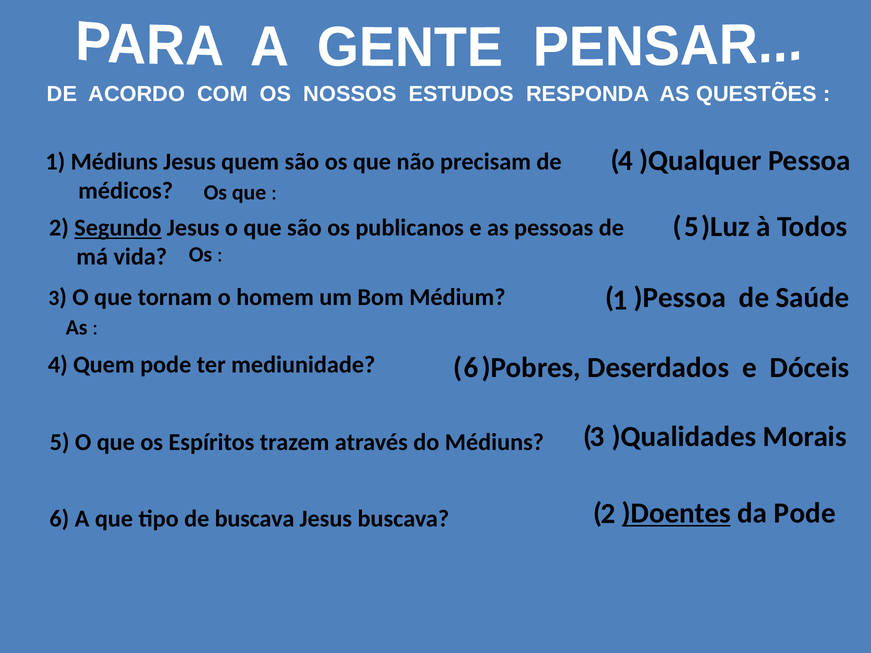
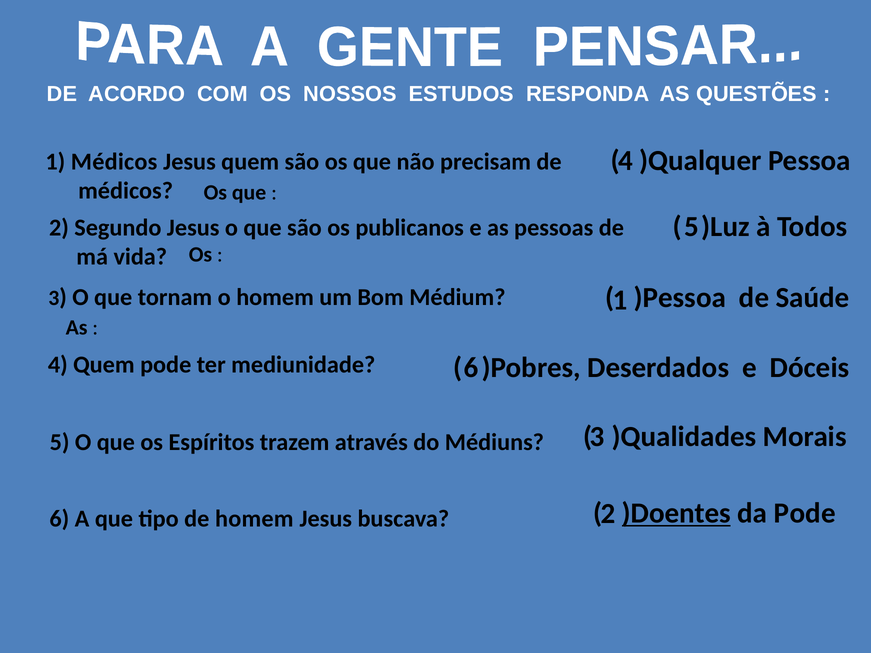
1 Médiuns: Médiuns -> Médicos
Segundo underline: present -> none
de buscava: buscava -> homem
